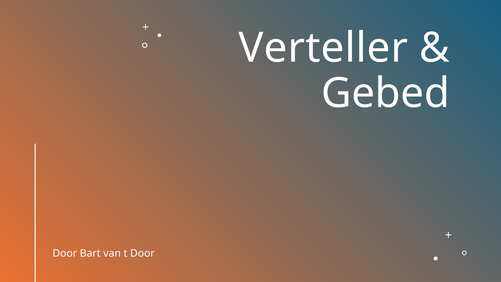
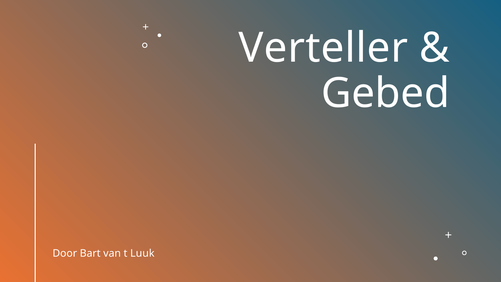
t Door: Door -> Luuk
